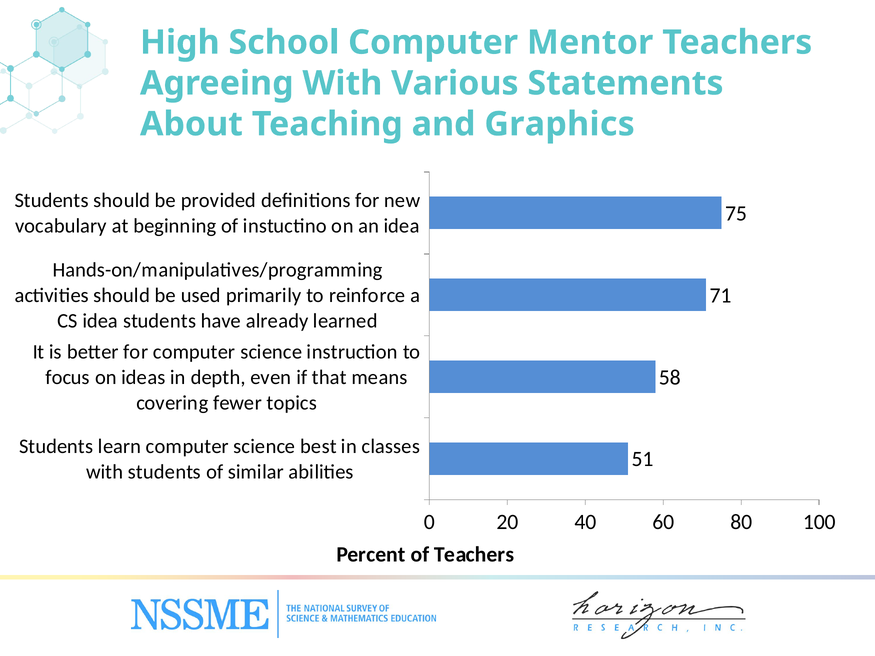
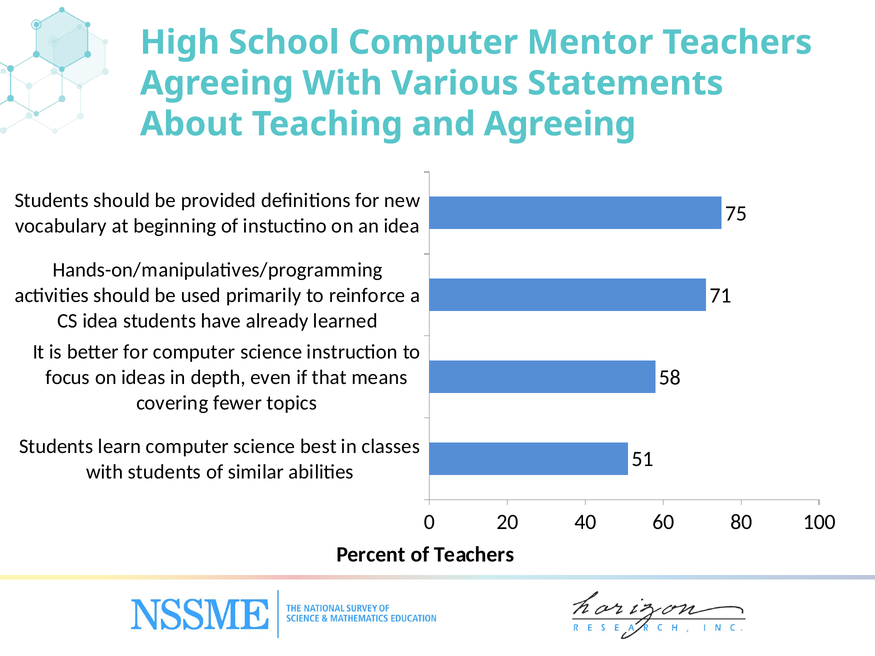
and Graphics: Graphics -> Agreeing
